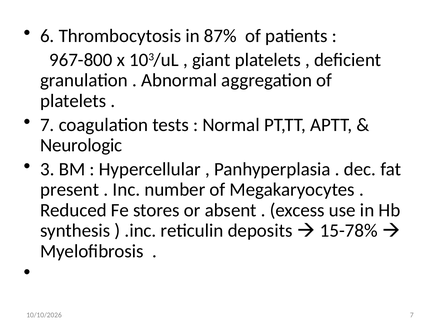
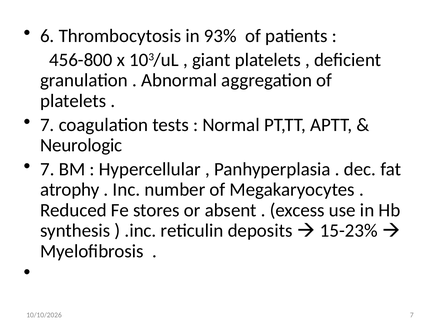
87%: 87% -> 93%
967-800: 967-800 -> 456-800
3 at (47, 169): 3 -> 7
present: present -> atrophy
15-78%: 15-78% -> 15-23%
